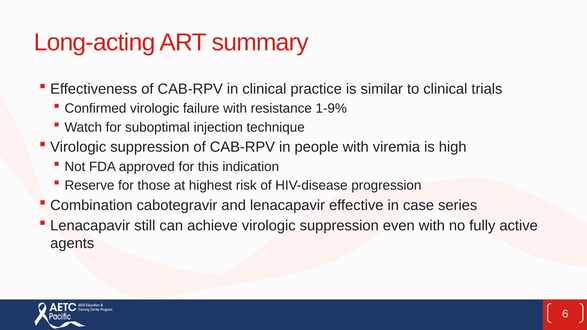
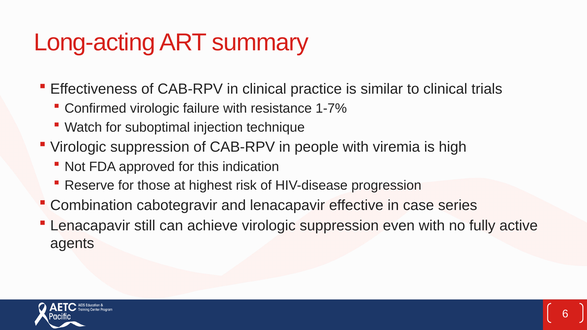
1-9%: 1-9% -> 1-7%
